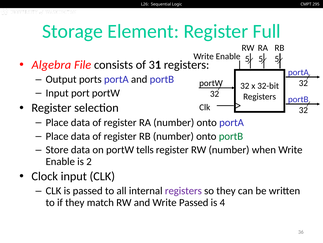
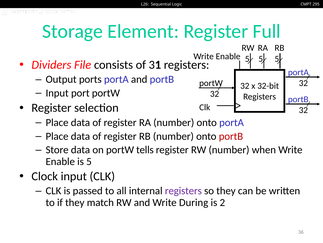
Algebra: Algebra -> Dividers
portB at (231, 136) colour: green -> red
is 2: 2 -> 5
Write Passed: Passed -> During
4: 4 -> 2
